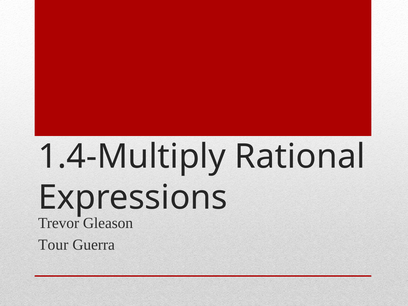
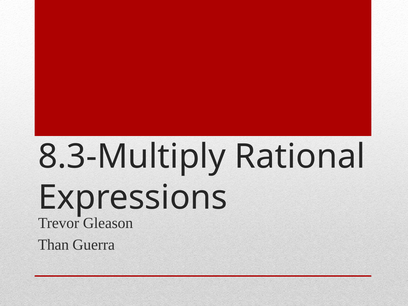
1.4-Multiply: 1.4-Multiply -> 8.3-Multiply
Tour: Tour -> Than
